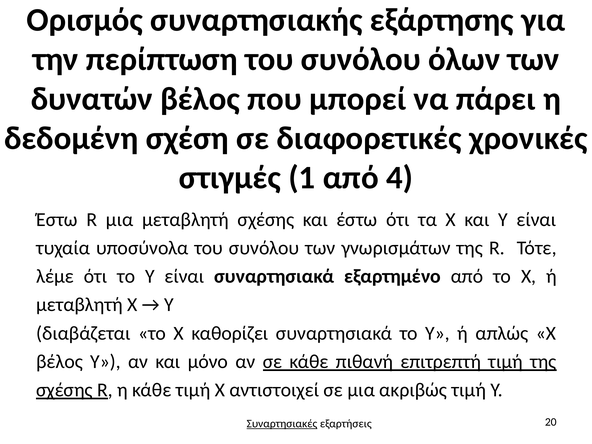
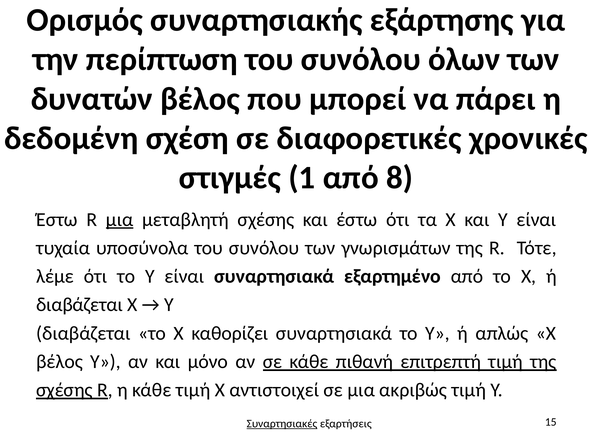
4: 4 -> 8
μια at (120, 220) underline: none -> present
μεταβλητή at (79, 305): μεταβλητή -> διαβάζεται
20: 20 -> 15
